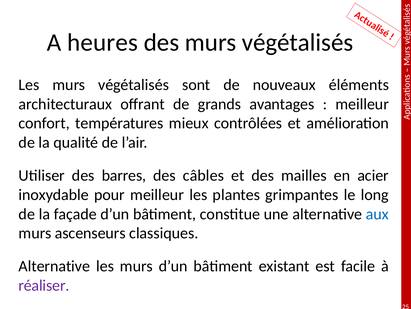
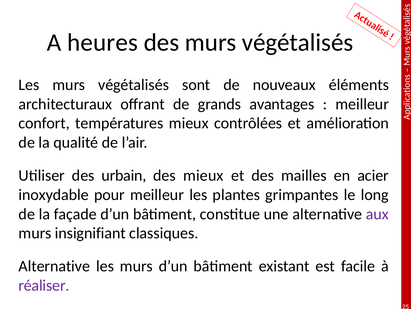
barres: barres -> urbain
des câbles: câbles -> mieux
aux colour: blue -> purple
ascenseurs: ascenseurs -> insignifiant
